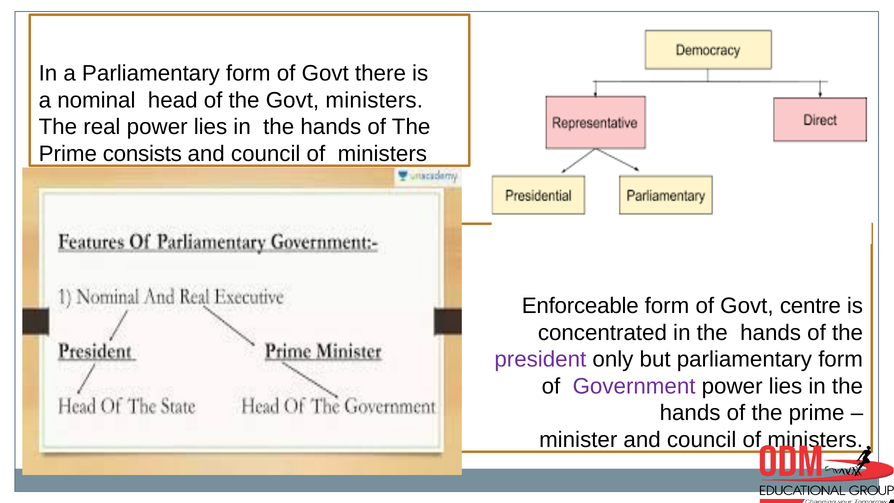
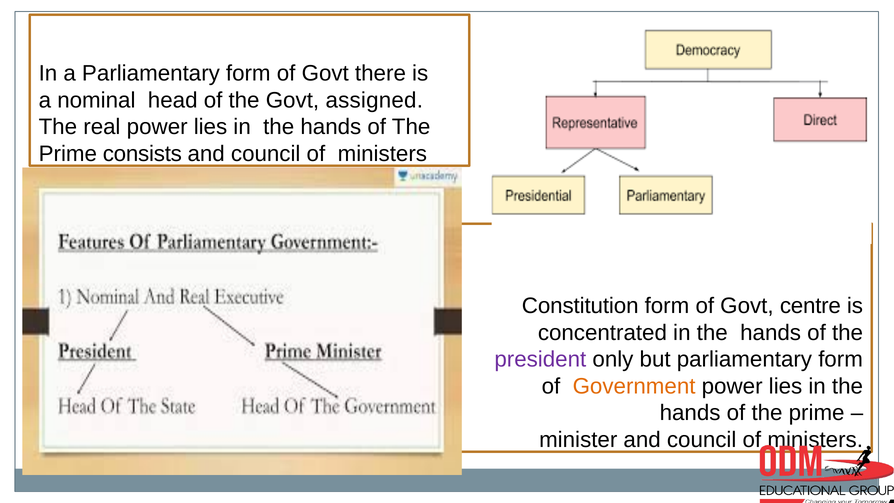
Govt ministers: ministers -> assigned
Enforceable: Enforceable -> Constitution
Government colour: purple -> orange
